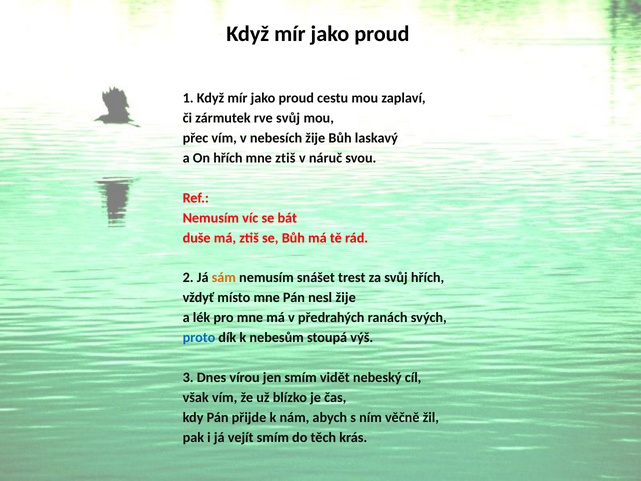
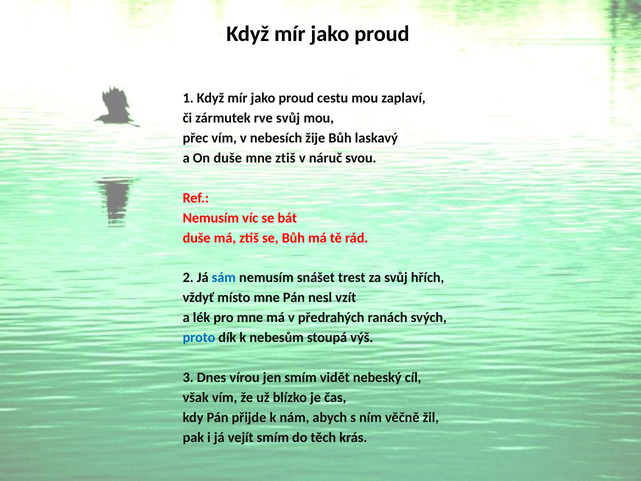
On hřích: hřích -> duše
sám colour: orange -> blue
nesl žije: žije -> vzít
